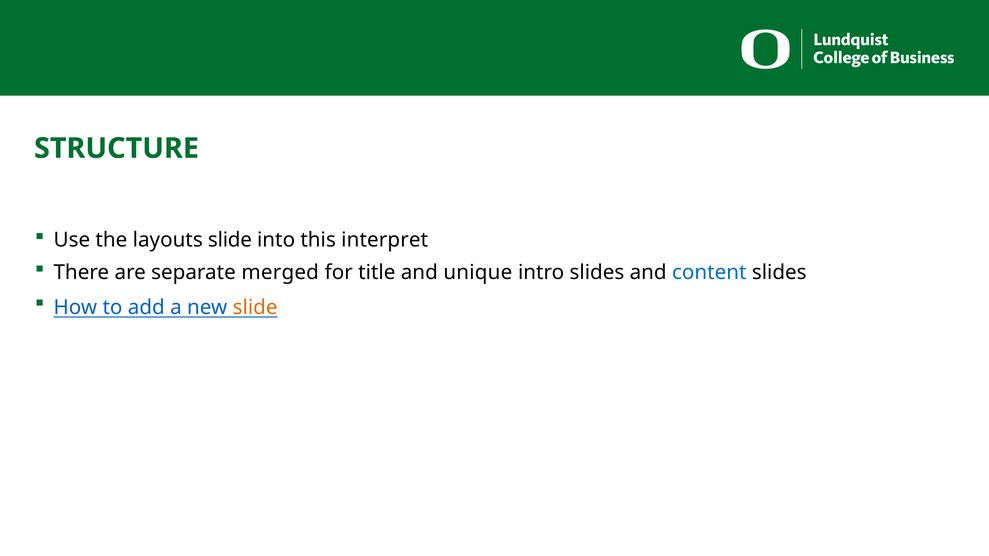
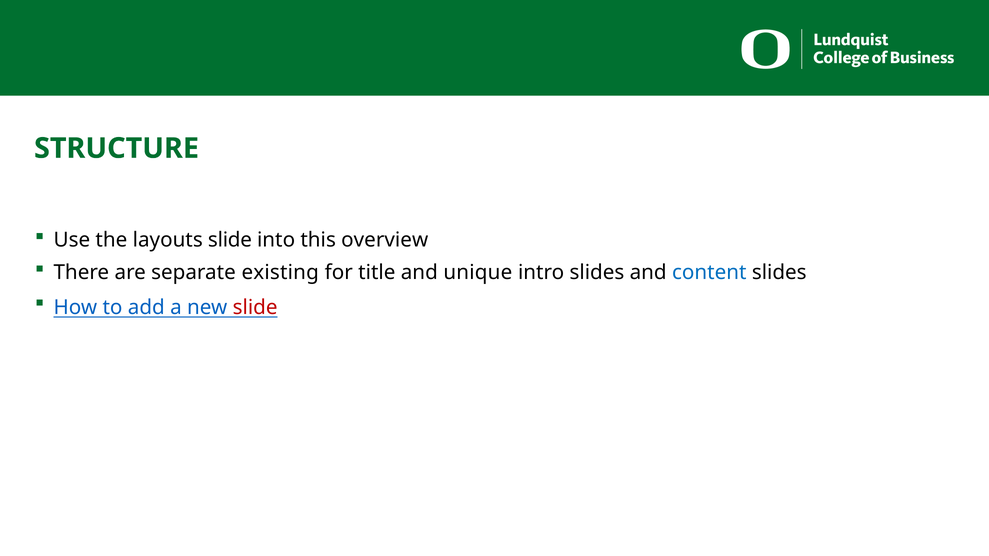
interpret: interpret -> overview
merged: merged -> existing
slide at (255, 308) colour: orange -> red
